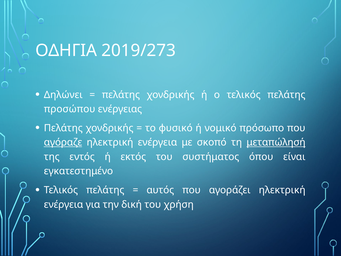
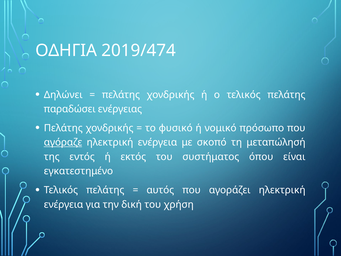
2019/273: 2019/273 -> 2019/474
προσώπου: προσώπου -> παραδώσει
μεταπώλησή underline: present -> none
